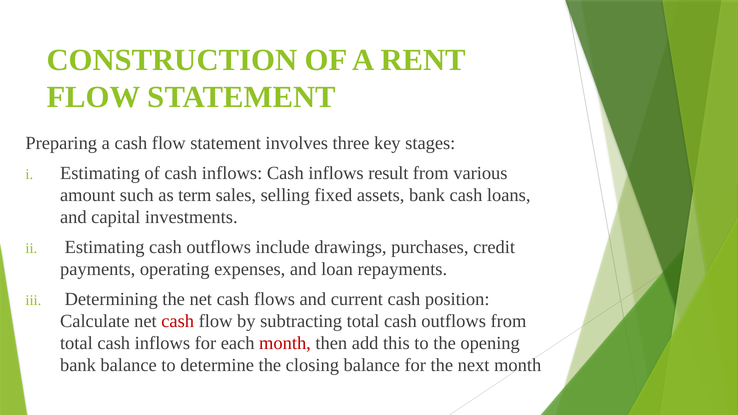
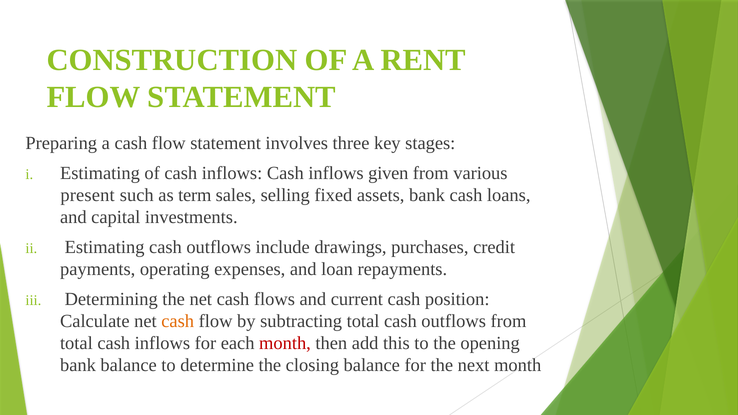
result: result -> given
amount: amount -> present
cash at (178, 321) colour: red -> orange
